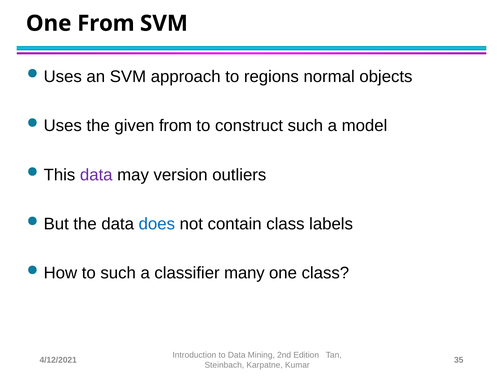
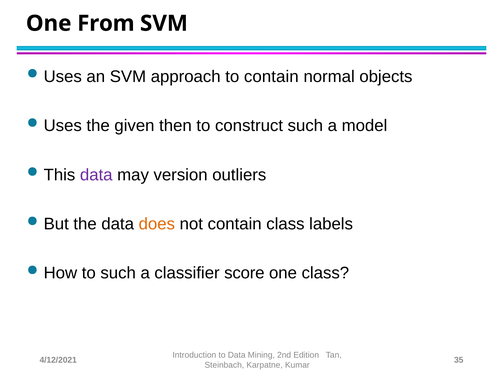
to regions: regions -> contain
given from: from -> then
does colour: blue -> orange
many: many -> score
